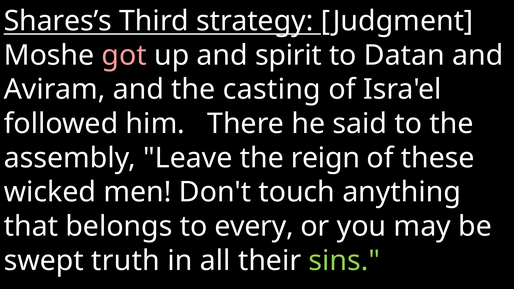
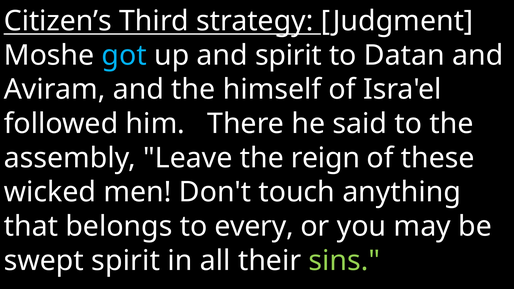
Shares’s: Shares’s -> Citizen’s
got colour: pink -> light blue
casting: casting -> himself
swept truth: truth -> spirit
